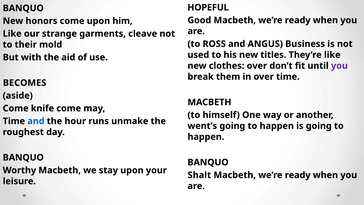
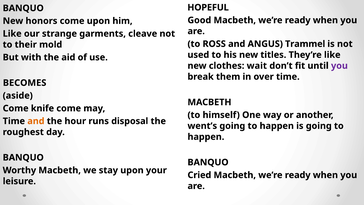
Business: Business -> Trammel
clothes over: over -> wait
and at (36, 121) colour: blue -> orange
unmake: unmake -> disposal
Shalt: Shalt -> Cried
